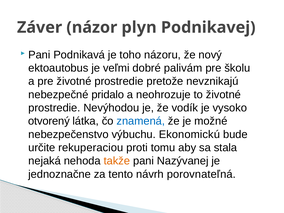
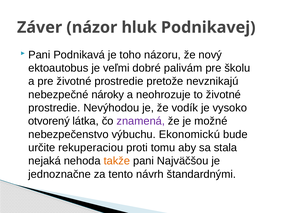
plyn: plyn -> hluk
pridalo: pridalo -> nároky
znamená colour: blue -> purple
Nazývanej: Nazývanej -> Najväčšou
porovnateľná: porovnateľná -> štandardnými
